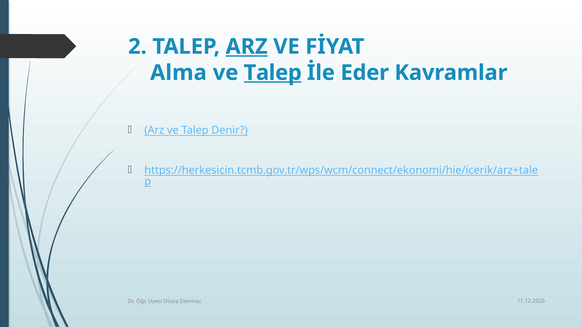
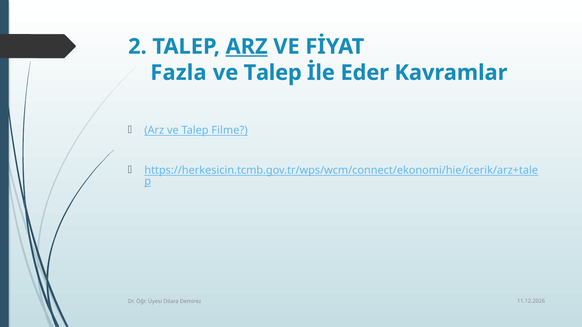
Alma: Alma -> Fazla
Talep at (273, 73) underline: present -> none
Denir: Denir -> Filme
